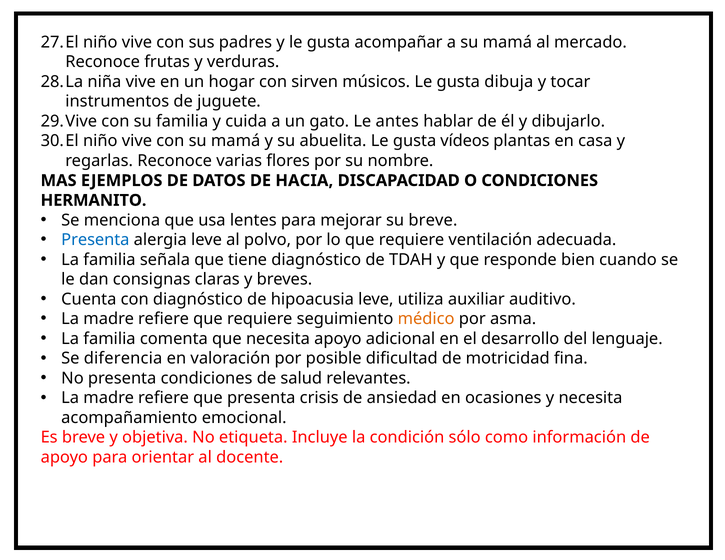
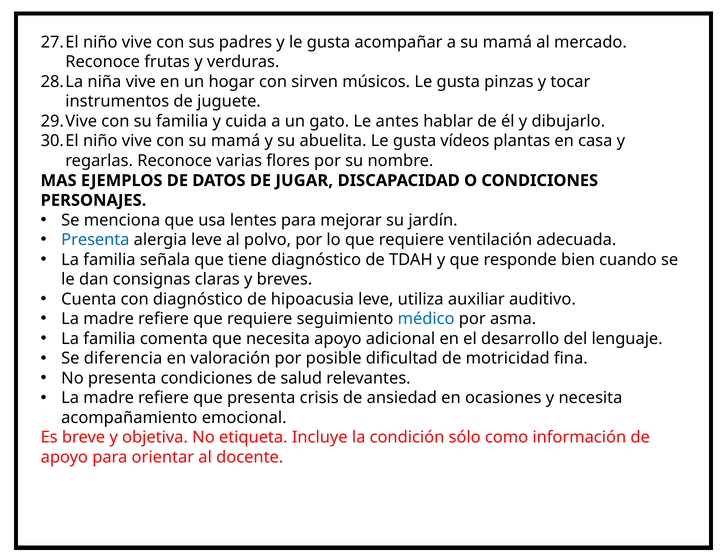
dibuja: dibuja -> pinzas
HACIA: HACIA -> JUGAR
HERMANITO: HERMANITO -> PERSONAJES
su breve: breve -> jardín
médico colour: orange -> blue
